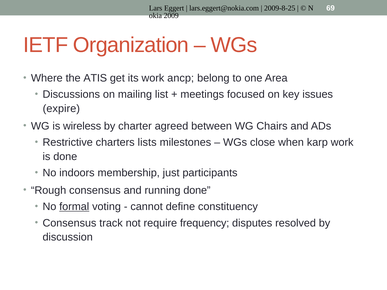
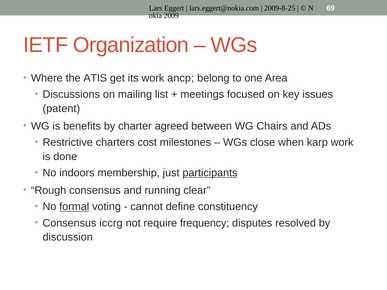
expire: expire -> patent
wireless: wireless -> benefits
lists: lists -> cost
participants underline: none -> present
running done: done -> clear
track: track -> iccrg
